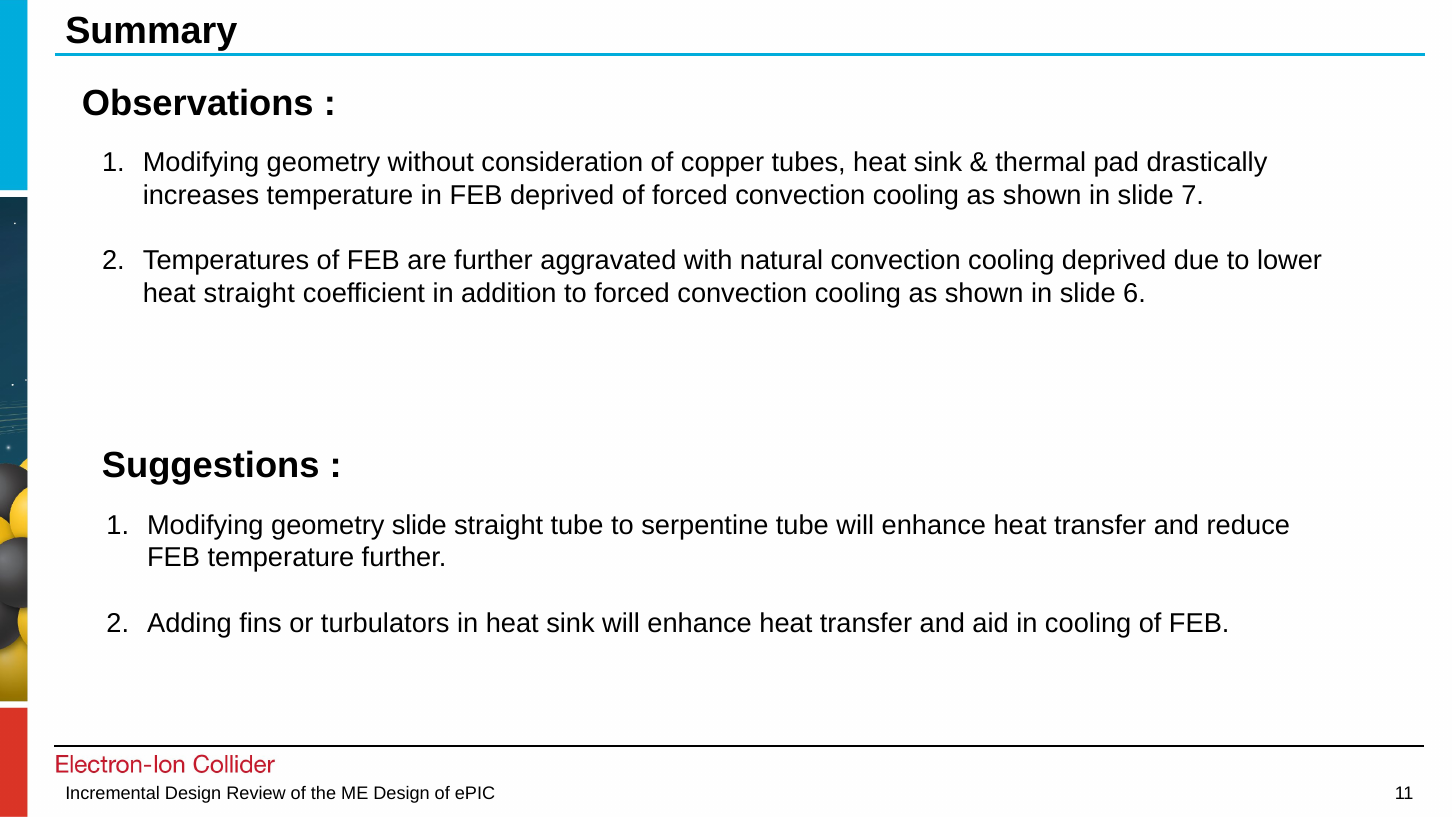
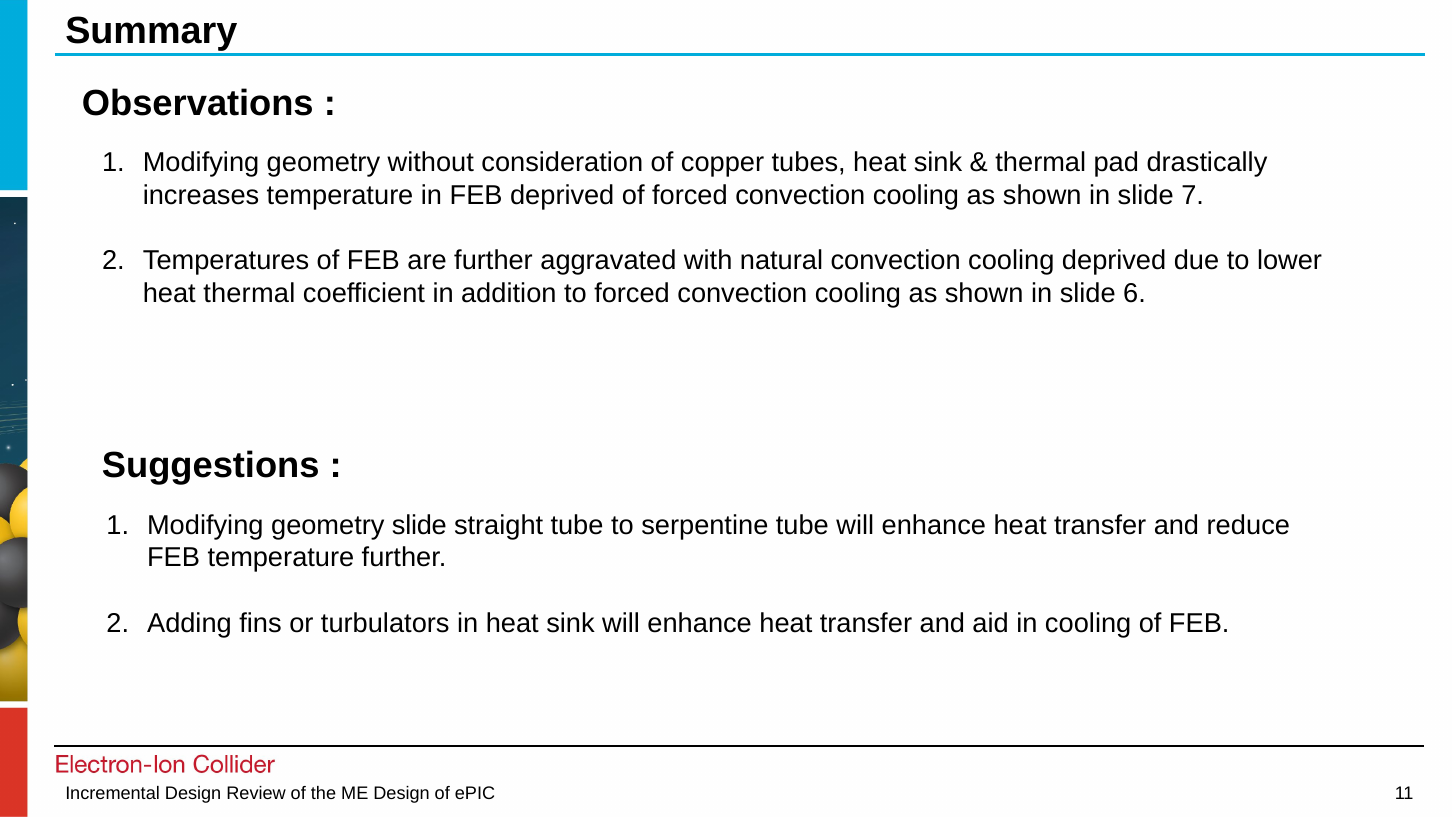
heat straight: straight -> thermal
